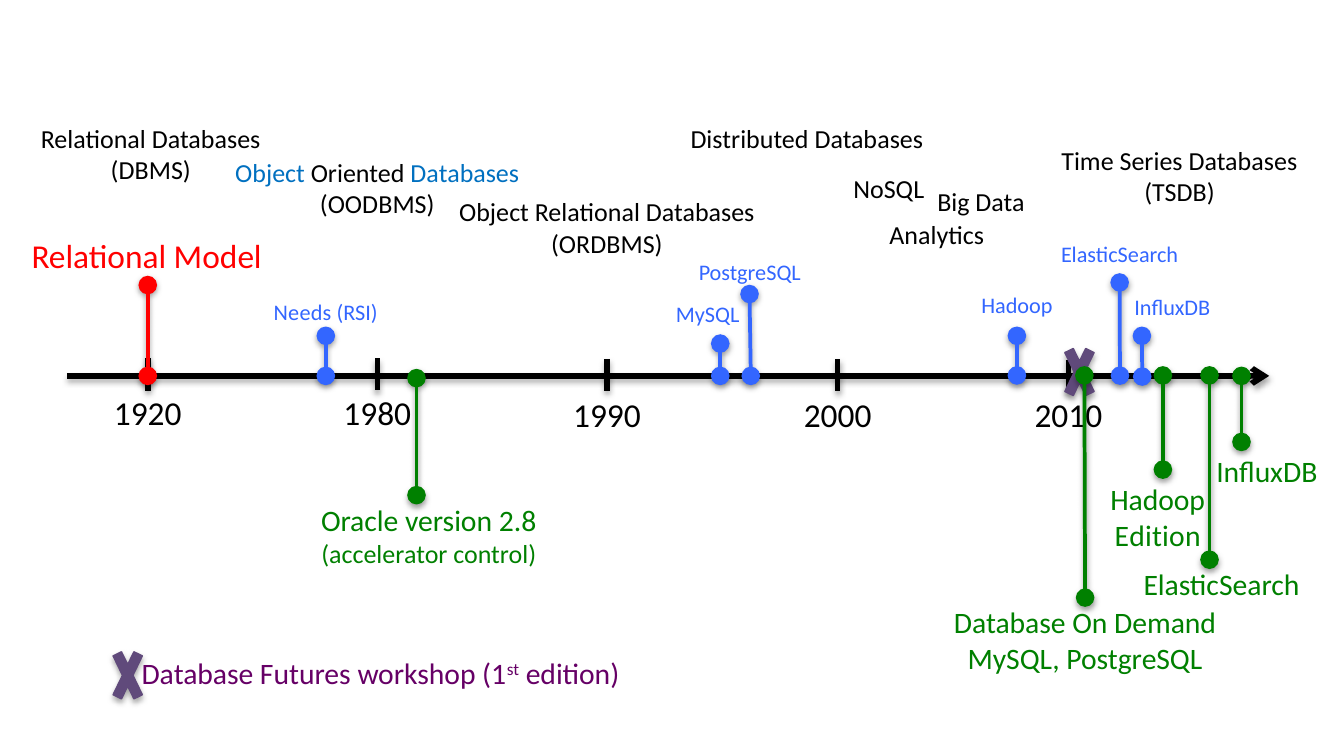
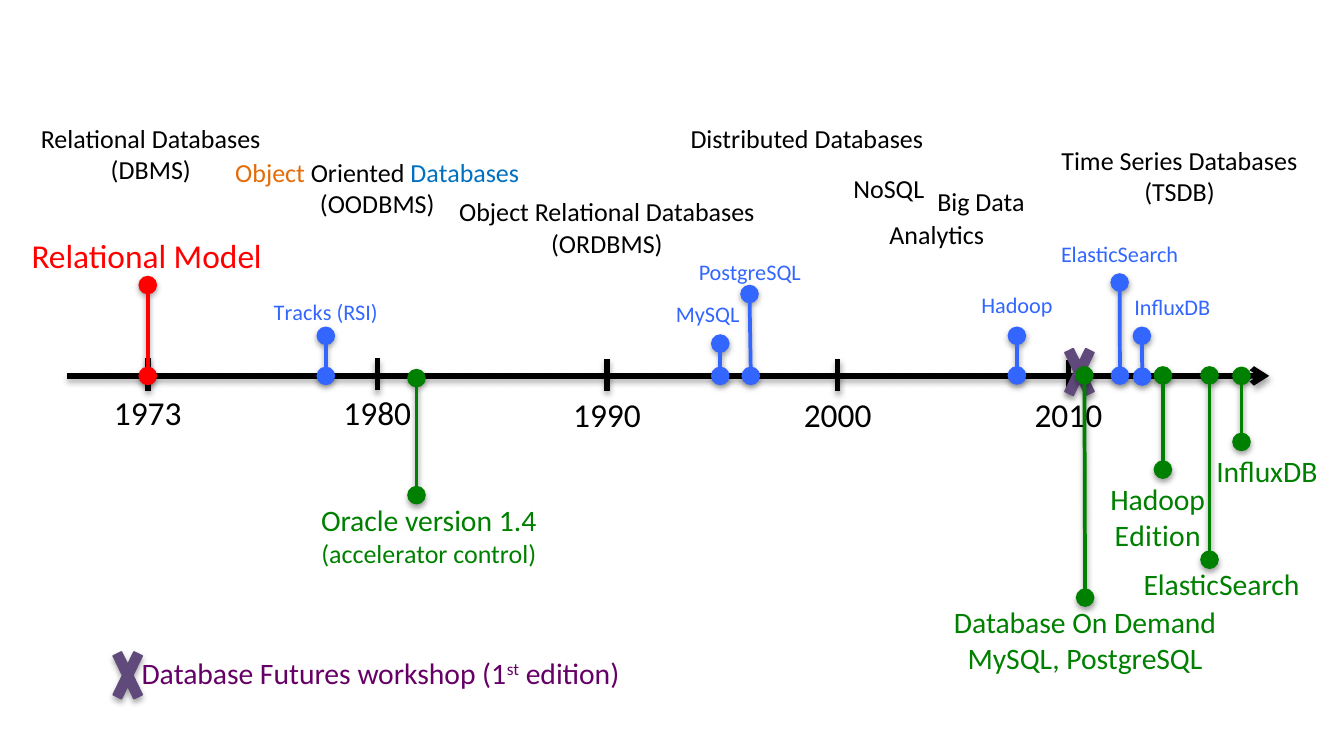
Object at (270, 174) colour: blue -> orange
Needs: Needs -> Tracks
1920: 1920 -> 1973
2.8: 2.8 -> 1.4
